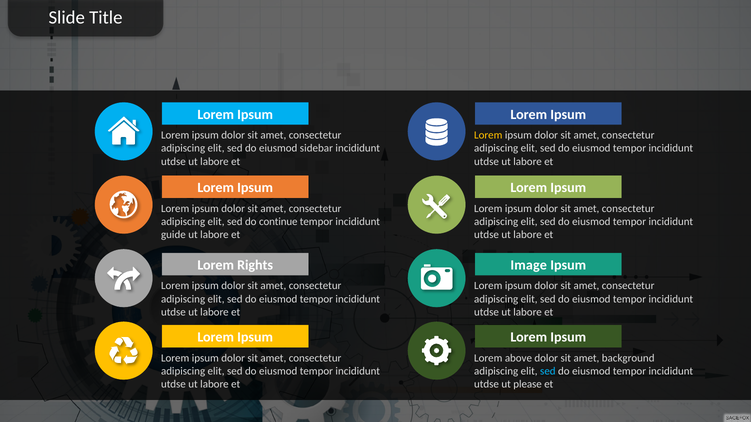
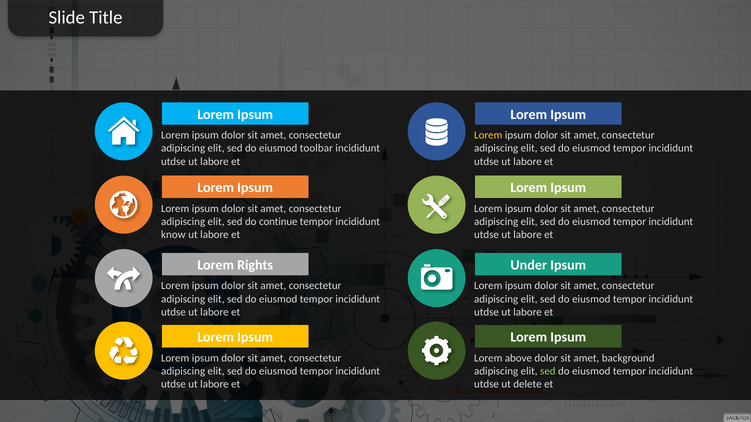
sidebar: sidebar -> toolbar
guide: guide -> know
Image: Image -> Under
sed at (548, 371) colour: light blue -> light green
please: please -> delete
